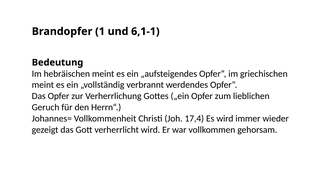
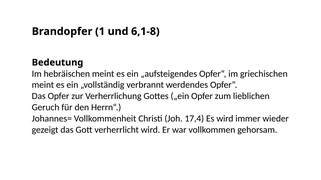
6,1-1: 6,1-1 -> 6,1-8
